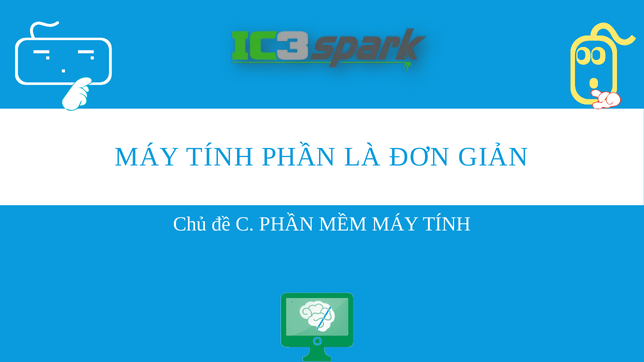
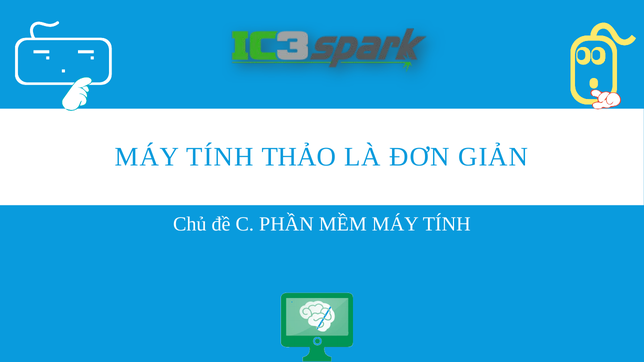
TÍNH PHẦN: PHẦN -> THẢO
